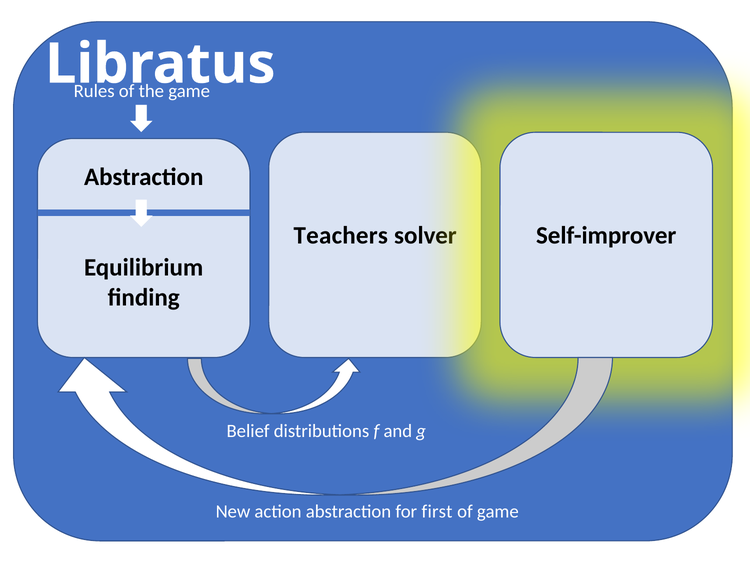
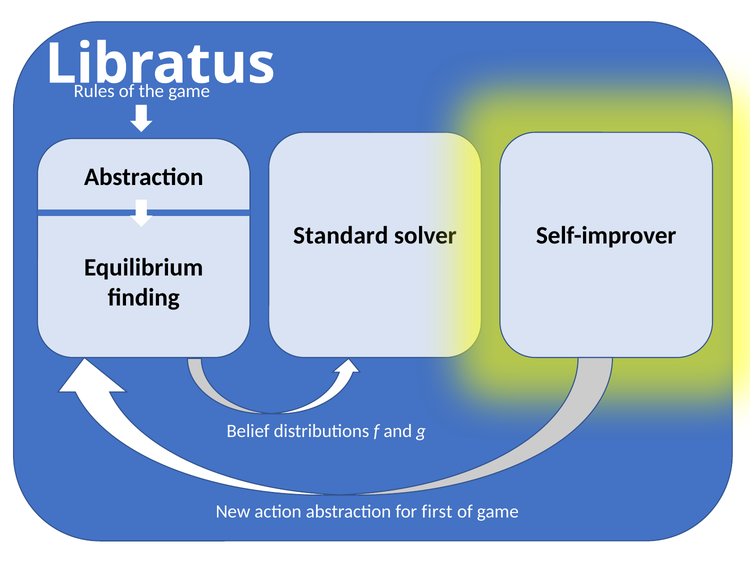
Teachers: Teachers -> Standard
